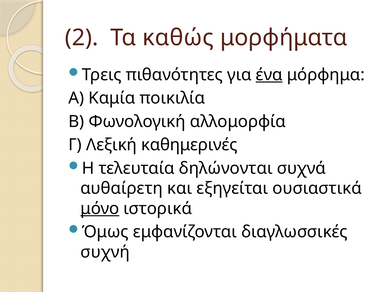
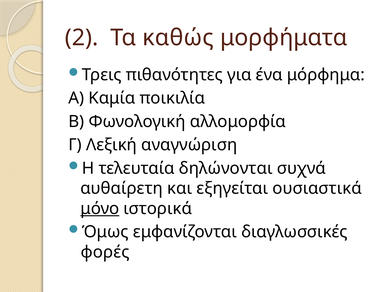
ένα underline: present -> none
καθημερινές: καθημερινές -> αναγνώριση
συχνή: συχνή -> φορές
